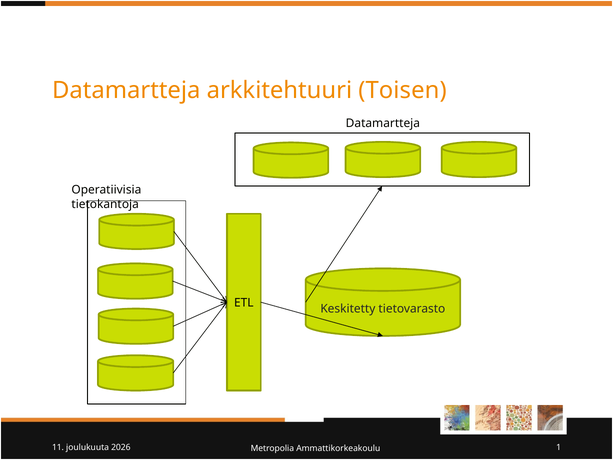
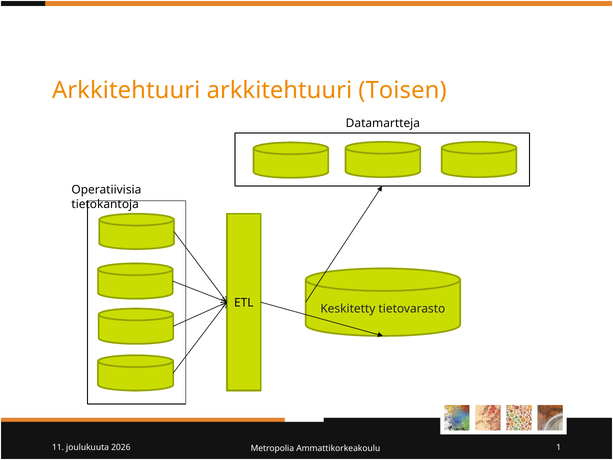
Datamartteja at (126, 90): Datamartteja -> Arkkitehtuuri
